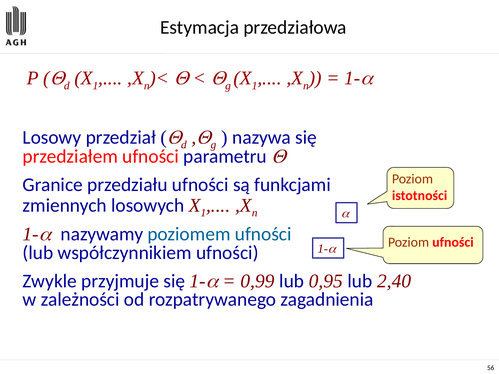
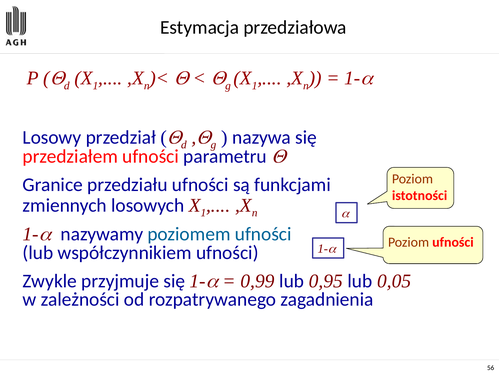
2,40: 2,40 -> 0,05
